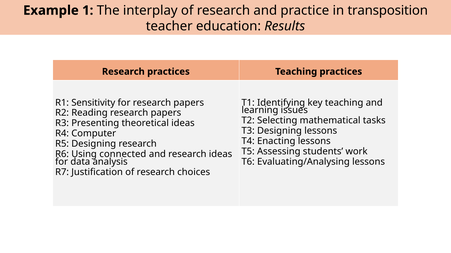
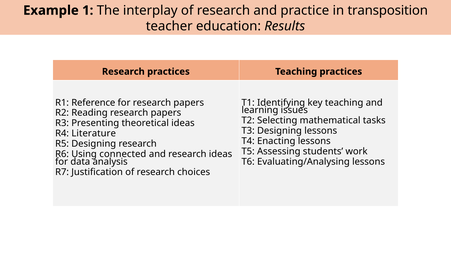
Sensitivity: Sensitivity -> Reference
Computer: Computer -> Literature
